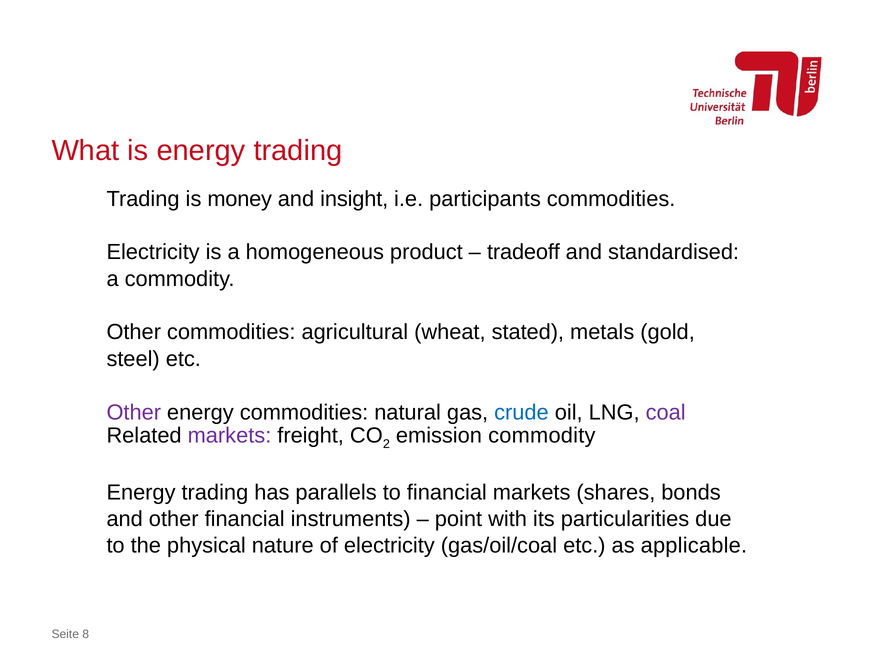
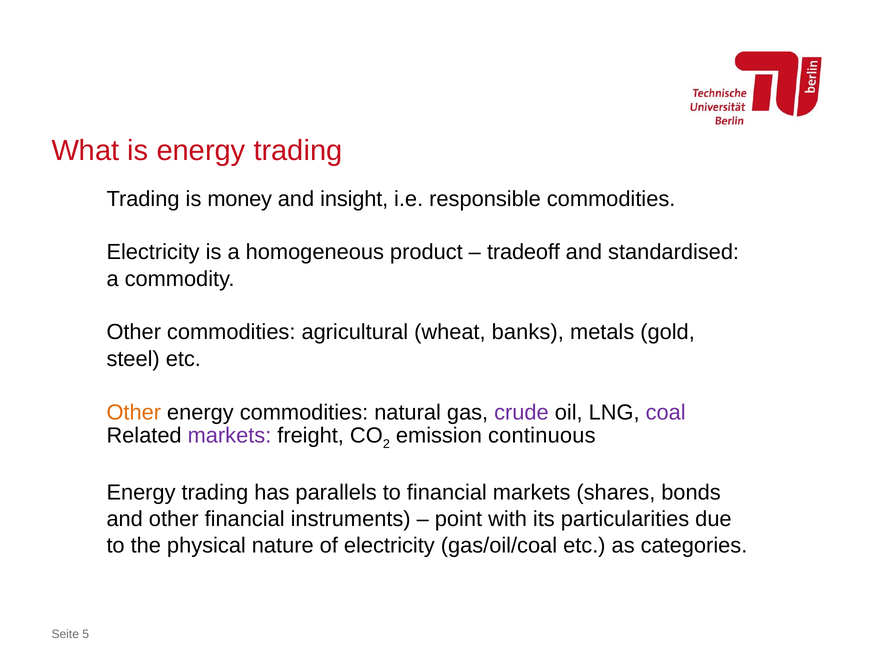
participants: participants -> responsible
stated: stated -> banks
Other at (134, 412) colour: purple -> orange
crude colour: blue -> purple
emission commodity: commodity -> continuous
applicable: applicable -> categories
8: 8 -> 5
